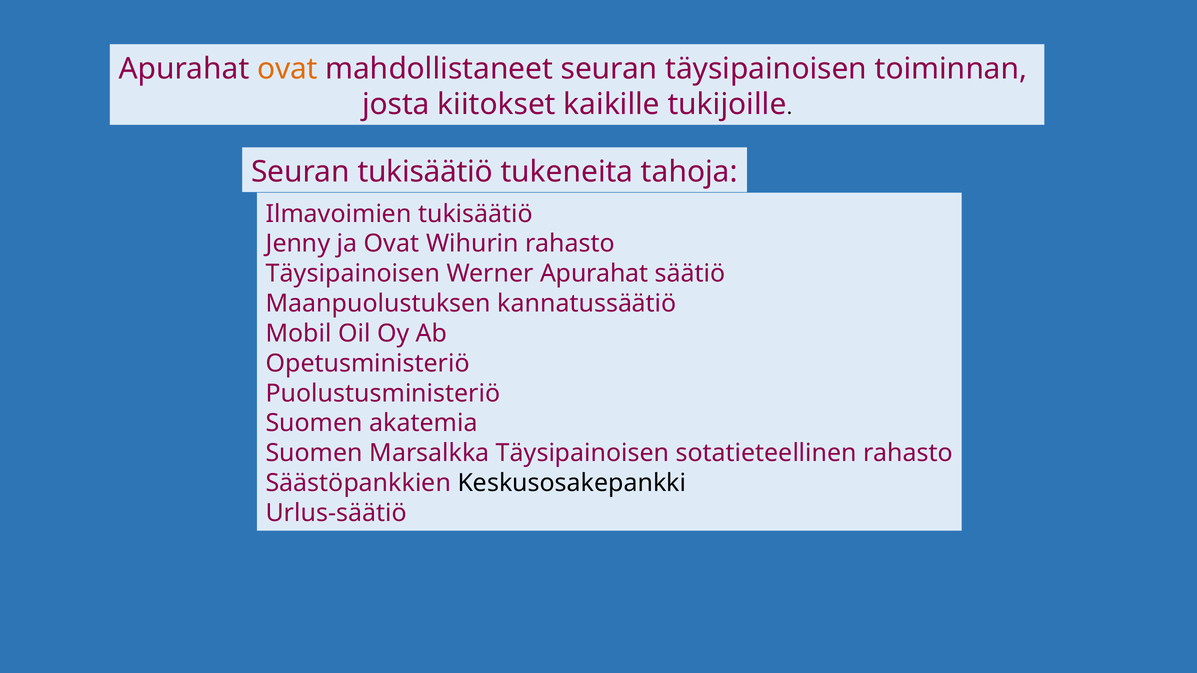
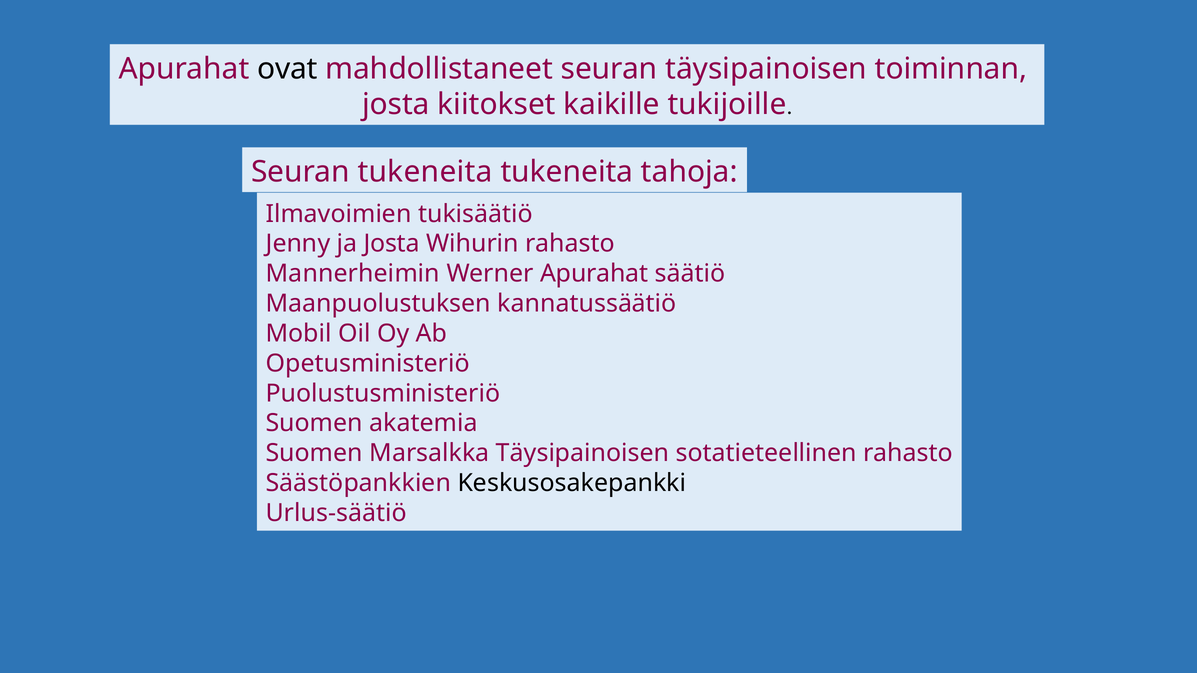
ovat at (287, 69) colour: orange -> black
Seuran tukisäätiö: tukisäätiö -> tukeneita
ja Ovat: Ovat -> Josta
Täysipainoisen at (353, 274): Täysipainoisen -> Mannerheimin
